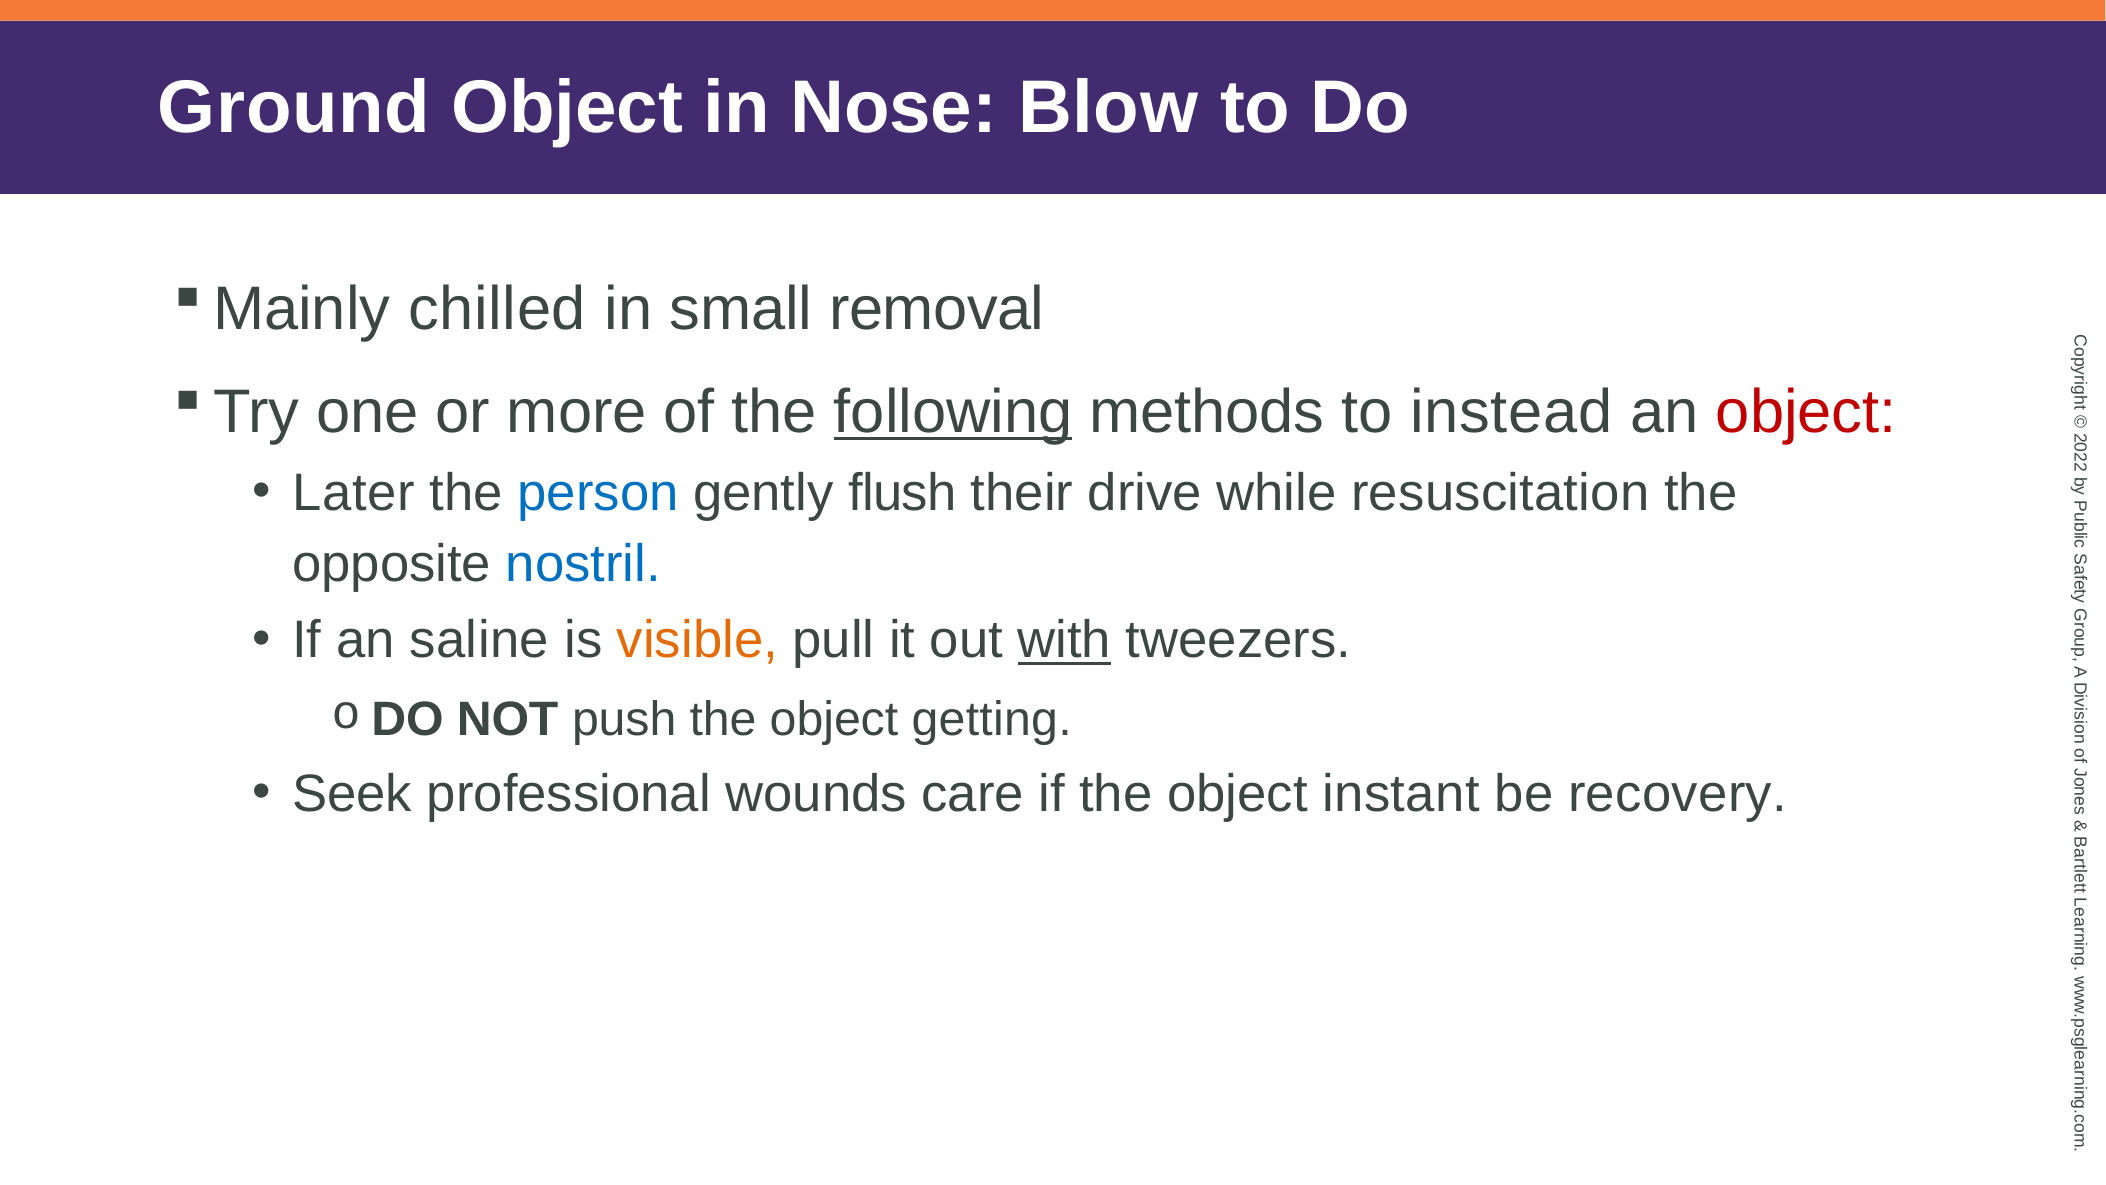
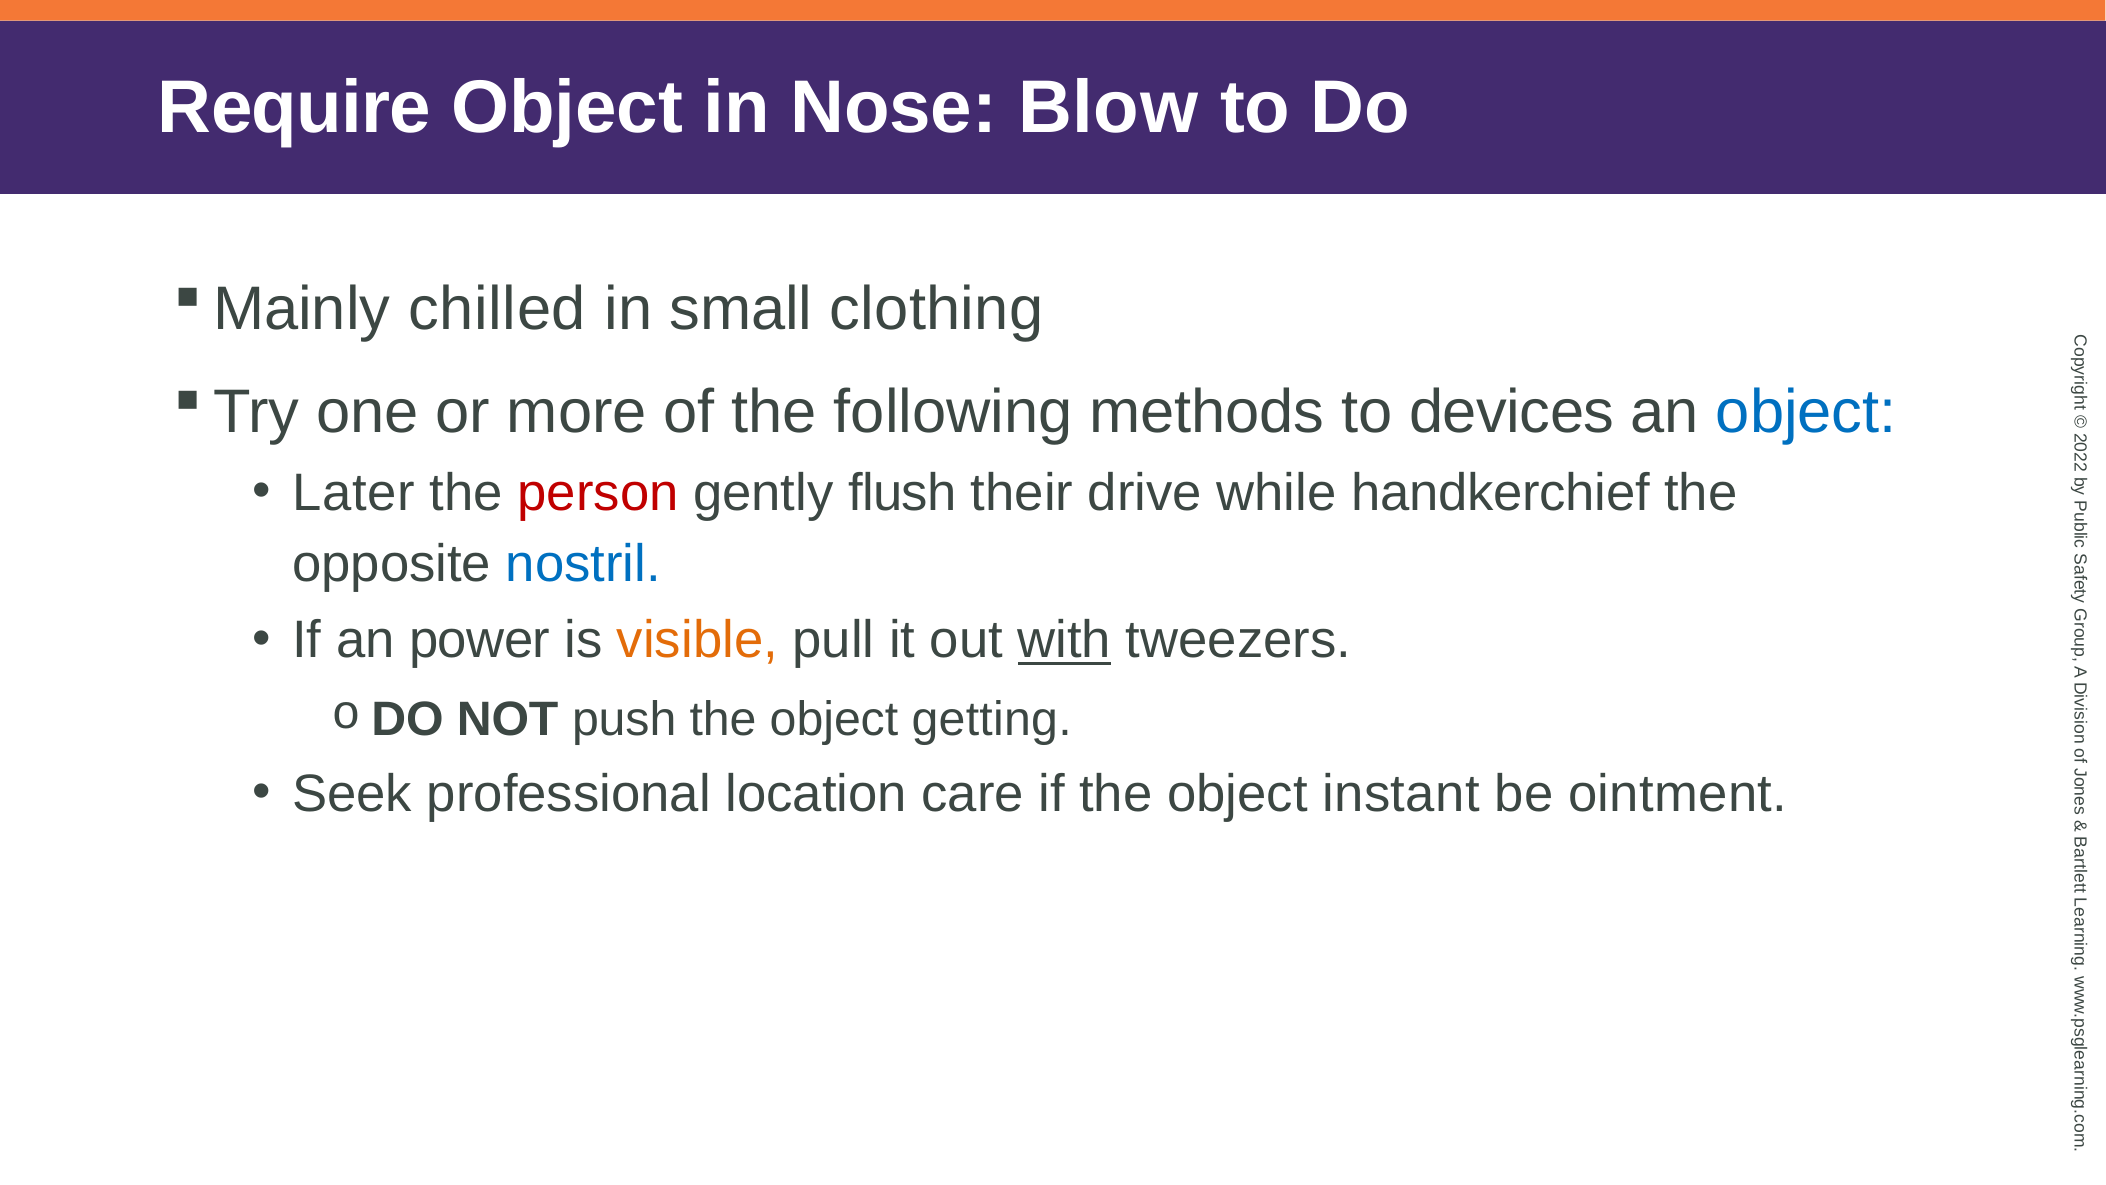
Ground: Ground -> Require
removal: removal -> clothing
following underline: present -> none
instead: instead -> devices
object at (1806, 412) colour: red -> blue
person colour: blue -> red
resuscitation: resuscitation -> handkerchief
saline: saline -> power
wounds: wounds -> location
recovery: recovery -> ointment
